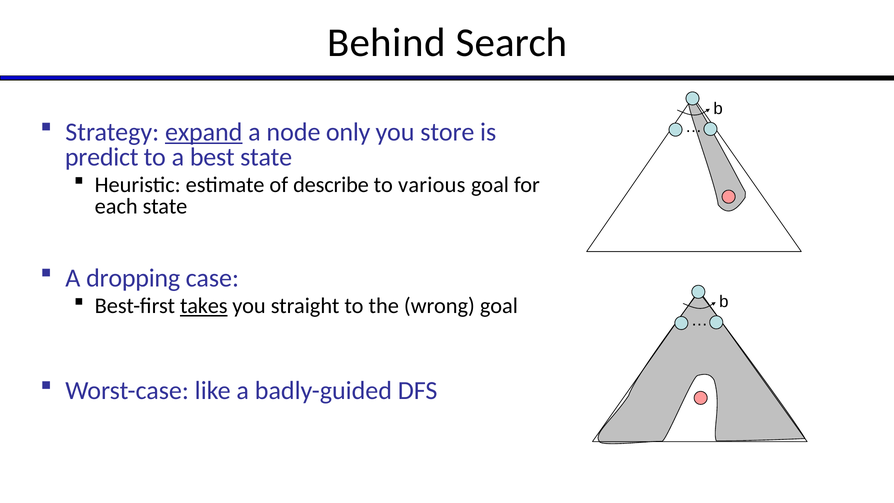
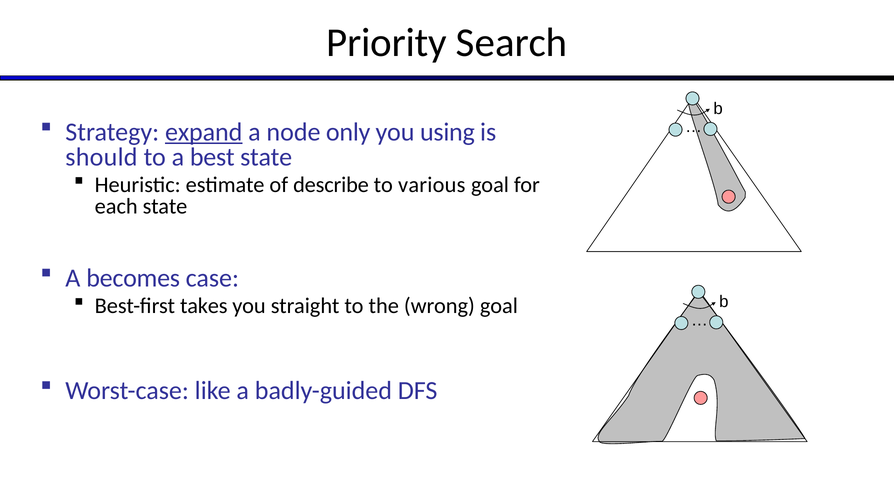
Behind: Behind -> Priority
store: store -> using
predict: predict -> should
dropping: dropping -> becomes
takes underline: present -> none
